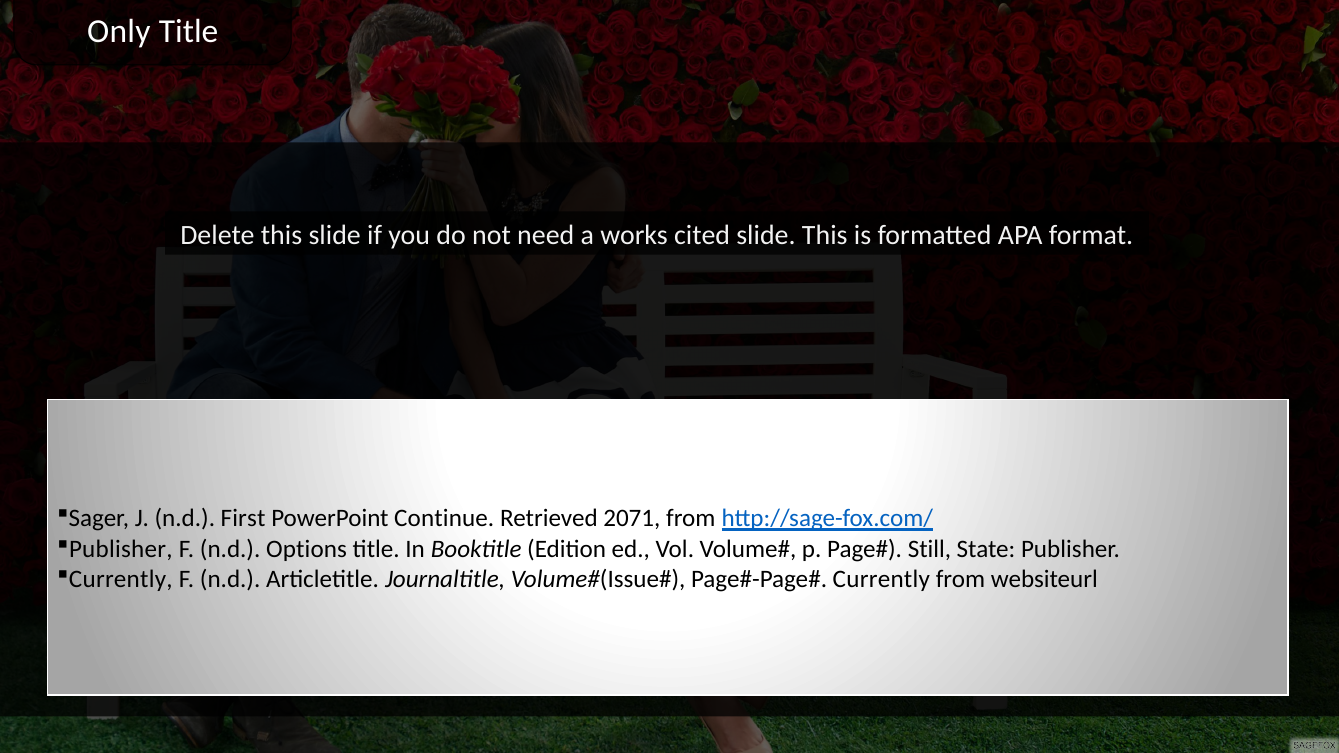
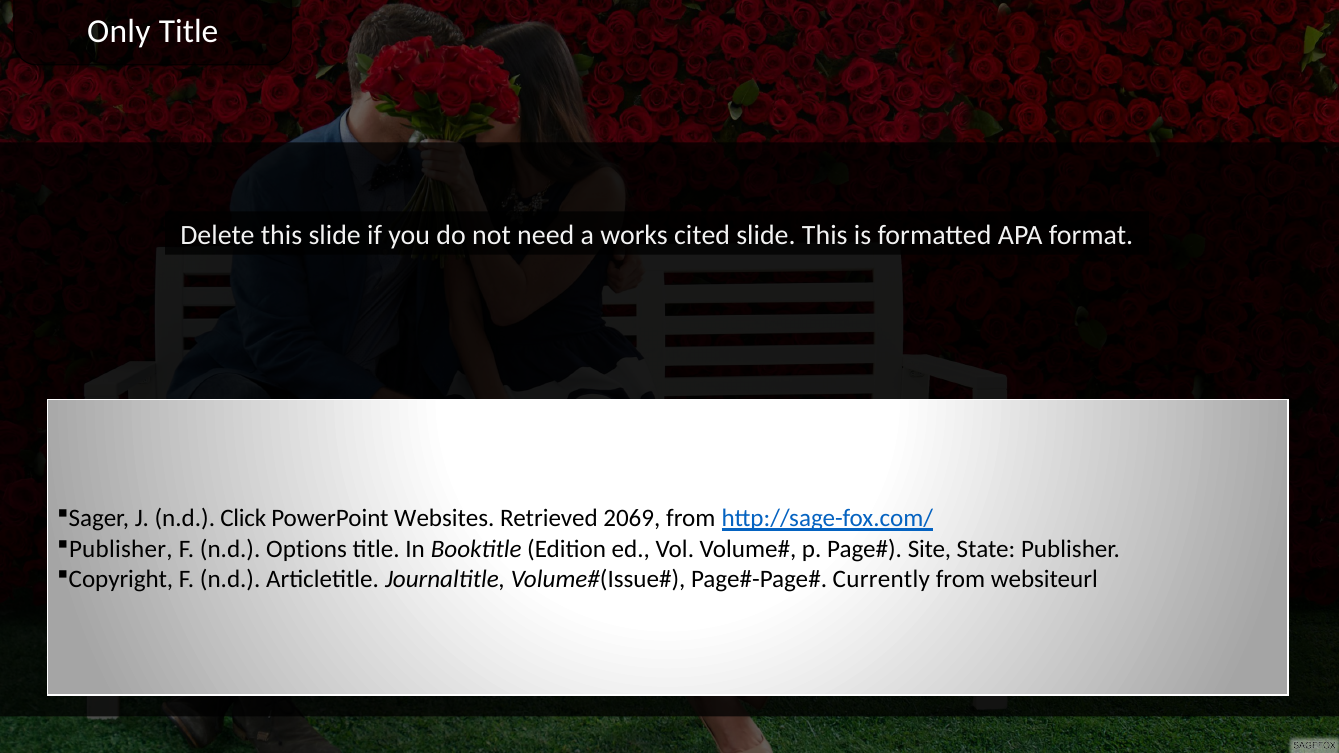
First: First -> Click
Continue: Continue -> Websites
2071: 2071 -> 2069
Still: Still -> Site
Currently at (121, 579): Currently -> Copyright
